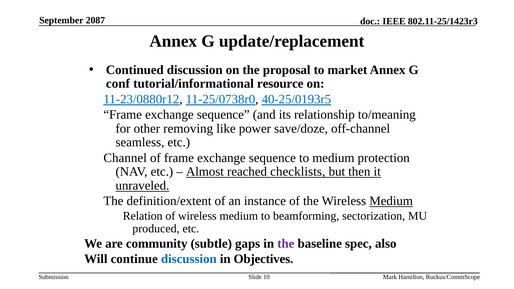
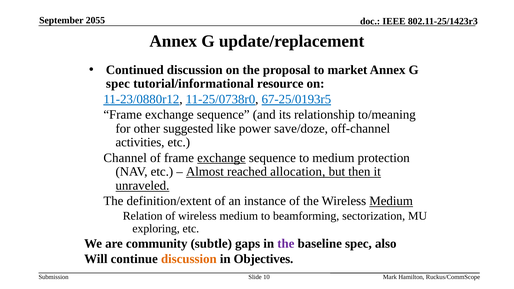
2087: 2087 -> 2055
conf at (118, 84): conf -> spec
40-25/0193r5: 40-25/0193r5 -> 67-25/0193r5
removing: removing -> suggested
seamless: seamless -> activities
exchange at (221, 158) underline: none -> present
checklists: checklists -> allocation
produced: produced -> exploring
discussion at (189, 259) colour: blue -> orange
